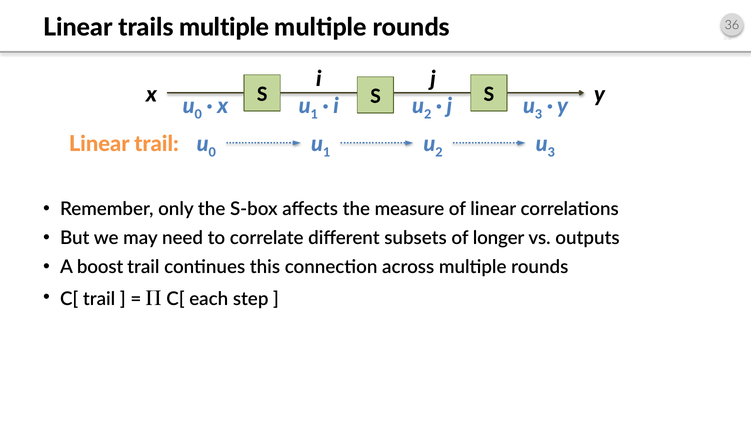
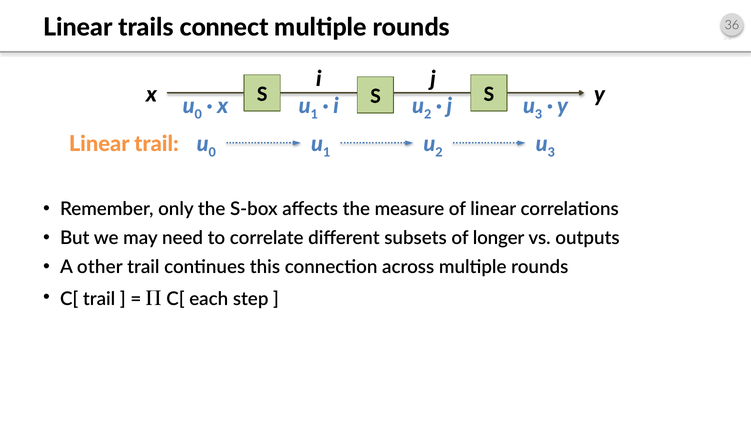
trails multiple: multiple -> connect
boost: boost -> other
